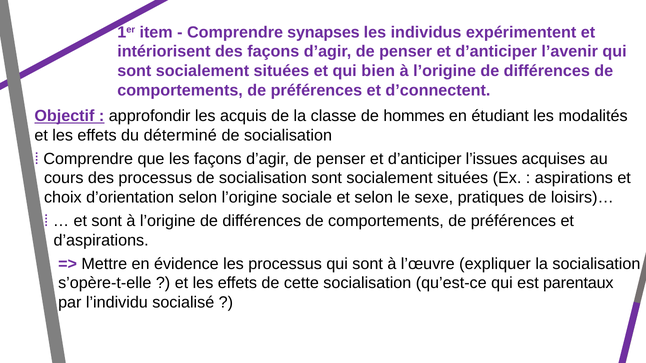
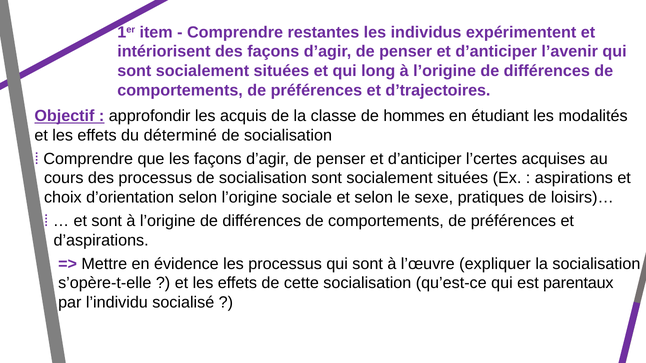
synapses: synapses -> restantes
bien: bien -> long
d’connectent: d’connectent -> d’trajectoires
l’issues: l’issues -> l’certes
